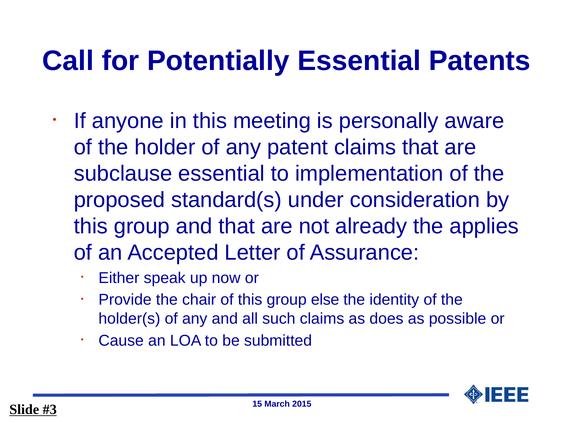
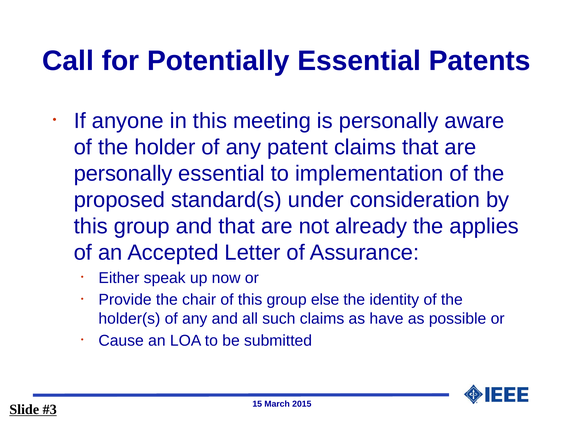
subclause at (123, 174): subclause -> personally
does: does -> have
